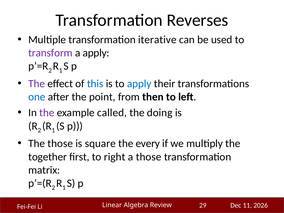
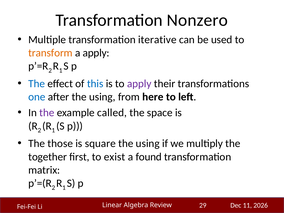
Reverses: Reverses -> Nonzero
transform colour: purple -> orange
The at (37, 84) colour: purple -> blue
apply at (139, 84) colour: blue -> purple
after the point: point -> using
then: then -> here
doing: doing -> space
every at (148, 144): every -> using
right: right -> exist
a those: those -> found
